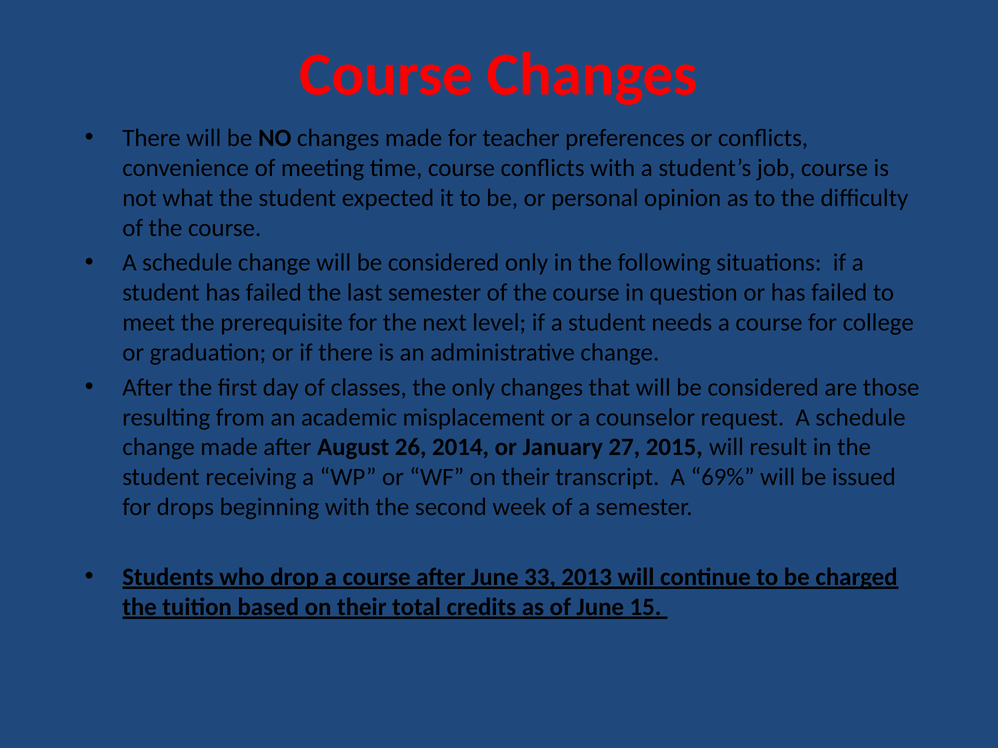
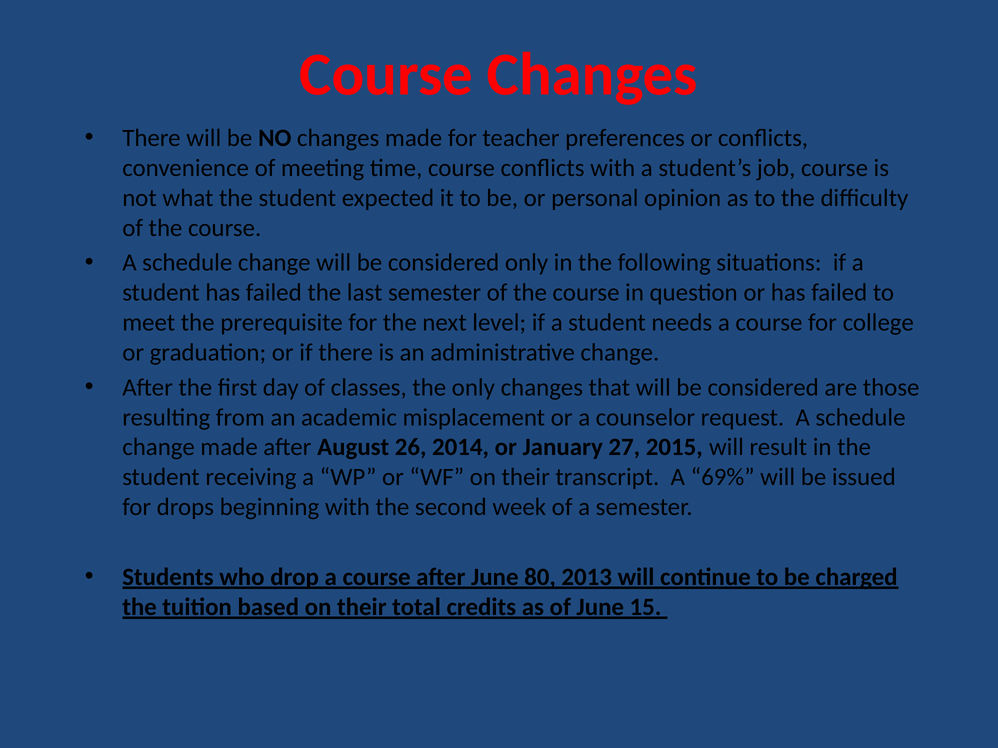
33: 33 -> 80
